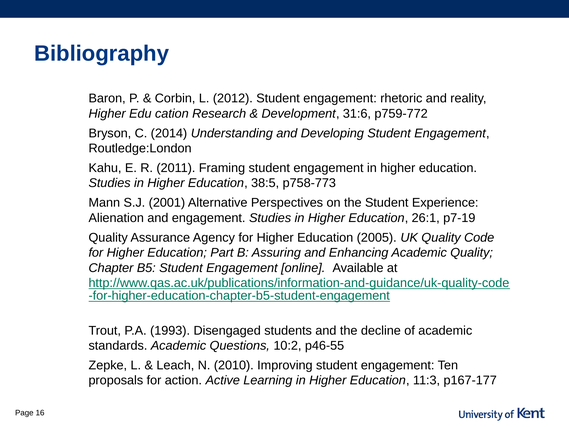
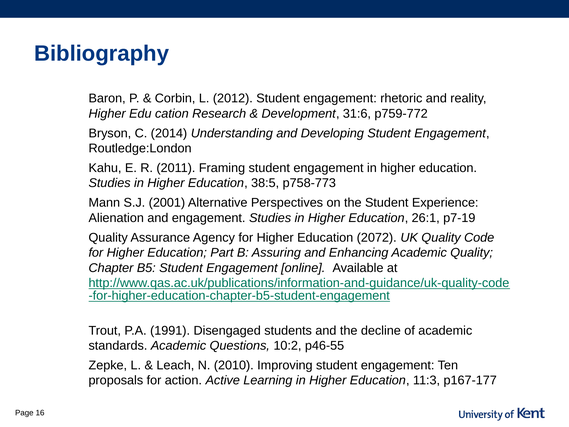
2005: 2005 -> 2072
1993: 1993 -> 1991
